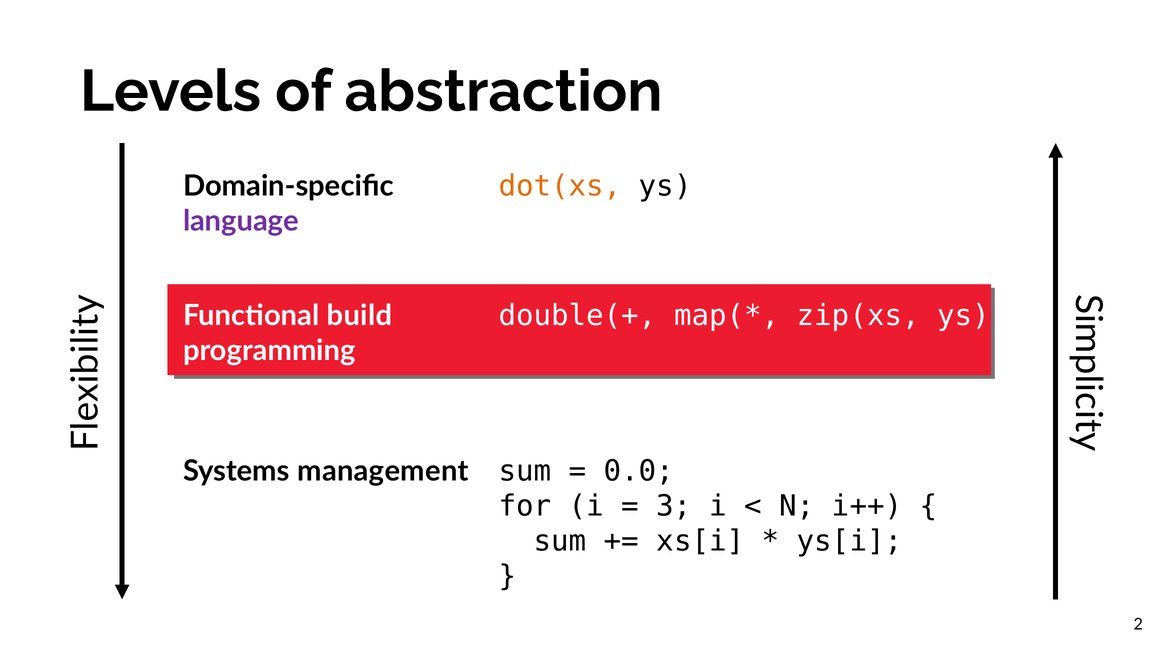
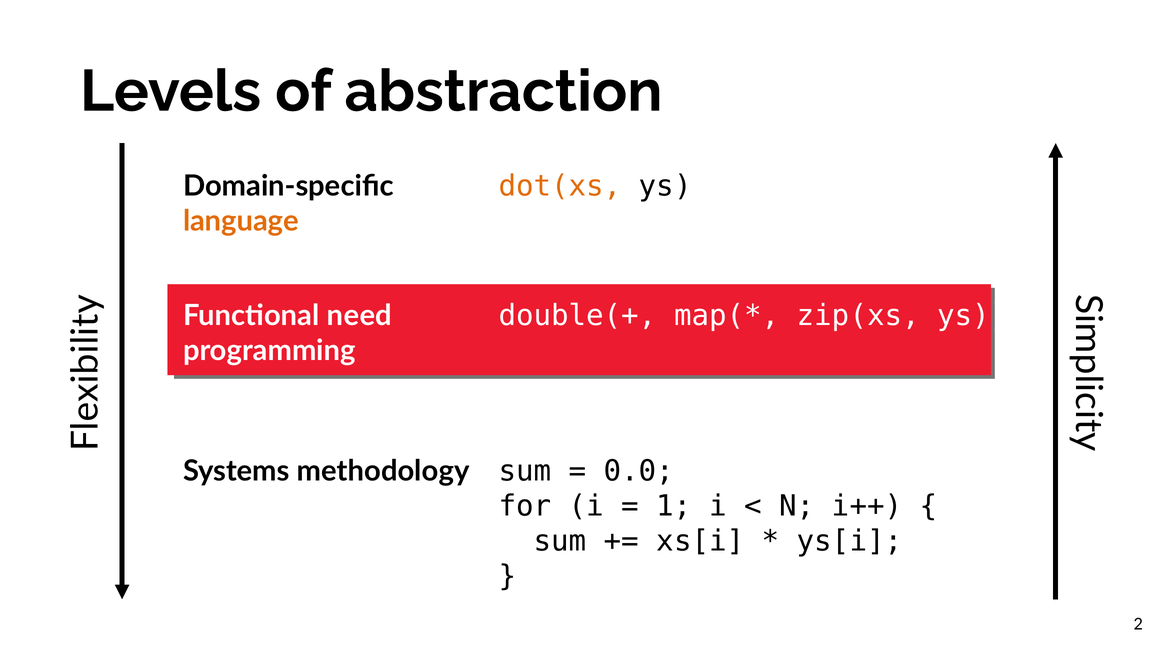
language colour: purple -> orange
build: build -> need
management: management -> methodology
3: 3 -> 1
